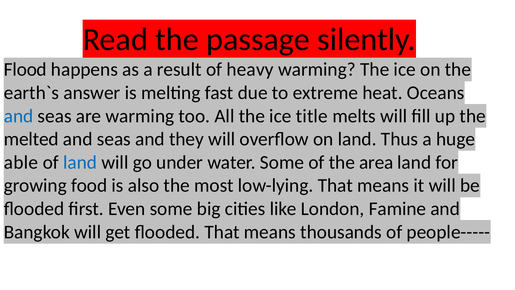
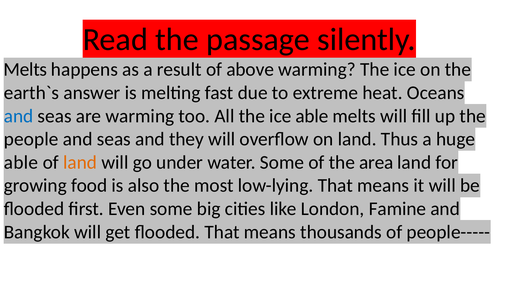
Flood at (25, 70): Flood -> Melts
heavy: heavy -> above
ice title: title -> able
melted: melted -> people
land at (80, 162) colour: blue -> orange
